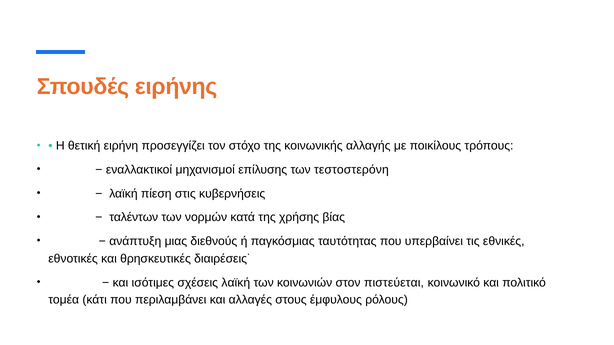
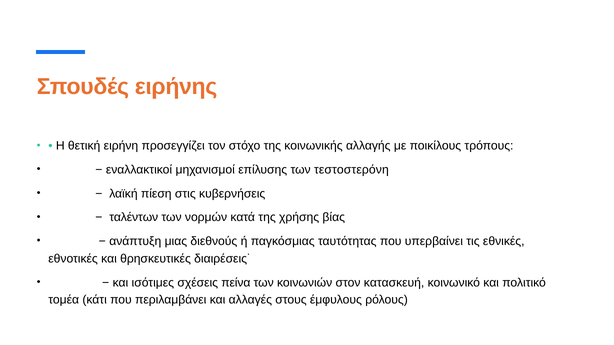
σχέσεις λαϊκή: λαϊκή -> πείνα
πιστεύεται: πιστεύεται -> κατασκευή
